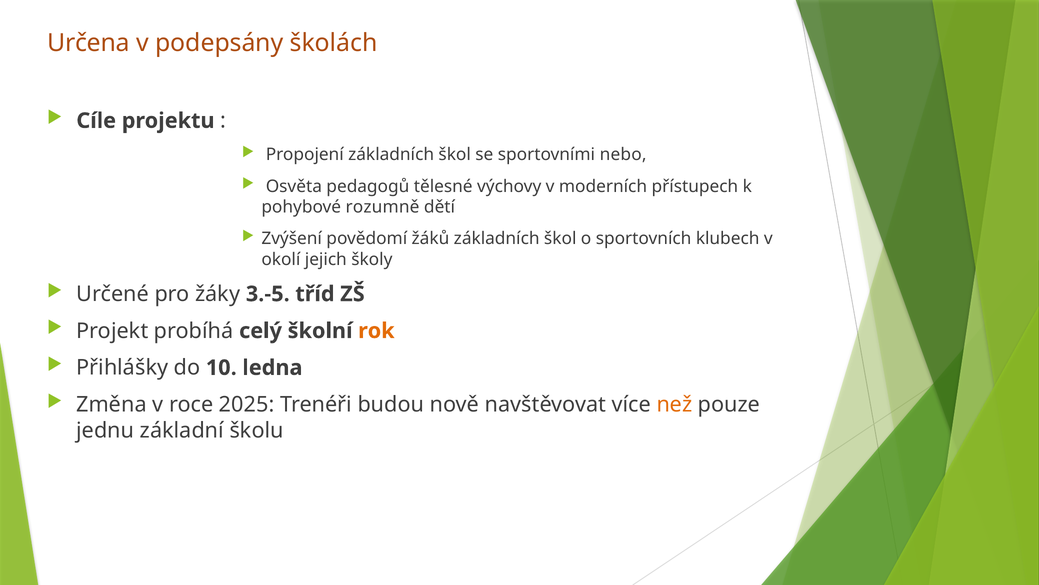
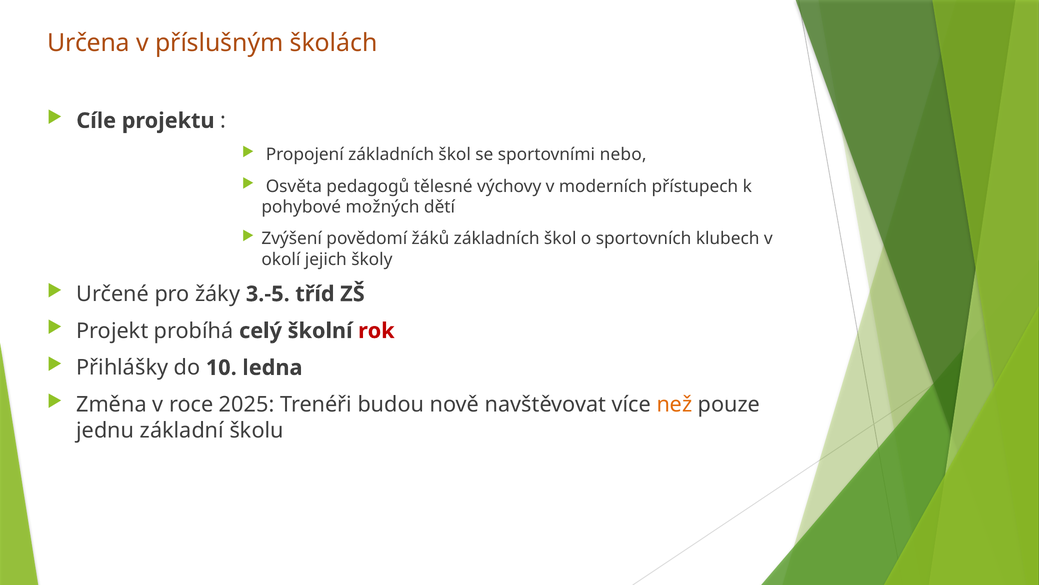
podepsány: podepsány -> příslušným
rozumně: rozumně -> možných
rok colour: orange -> red
